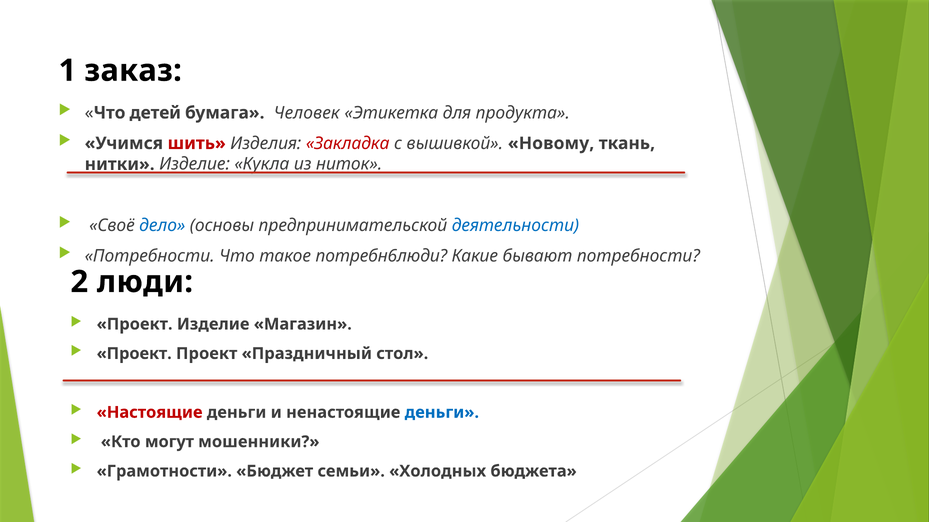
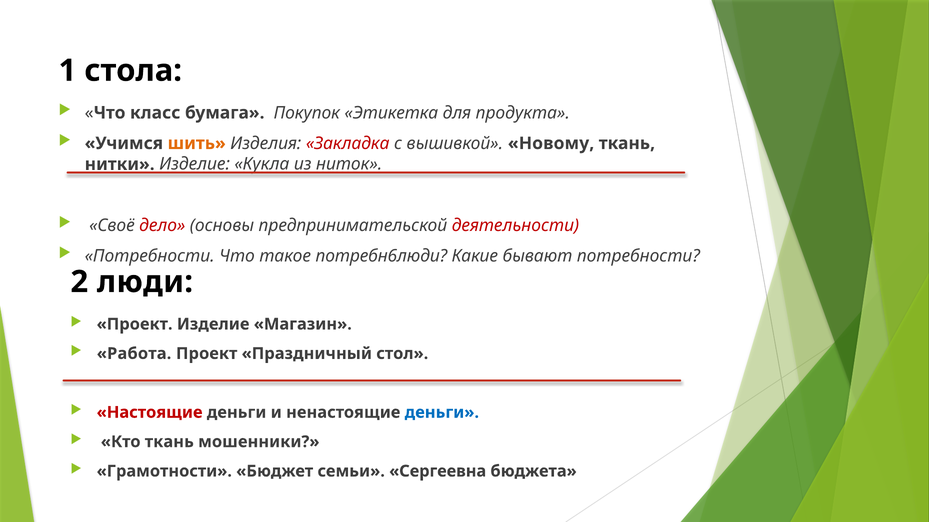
заказ: заказ -> стола
детей: детей -> класс
Человек: Человек -> Покупок
шить colour: red -> orange
дело colour: blue -> red
деятельности colour: blue -> red
Проект at (134, 354): Проект -> Работа
Кто могут: могут -> ткань
Холодных: Холодных -> Сергеевна
